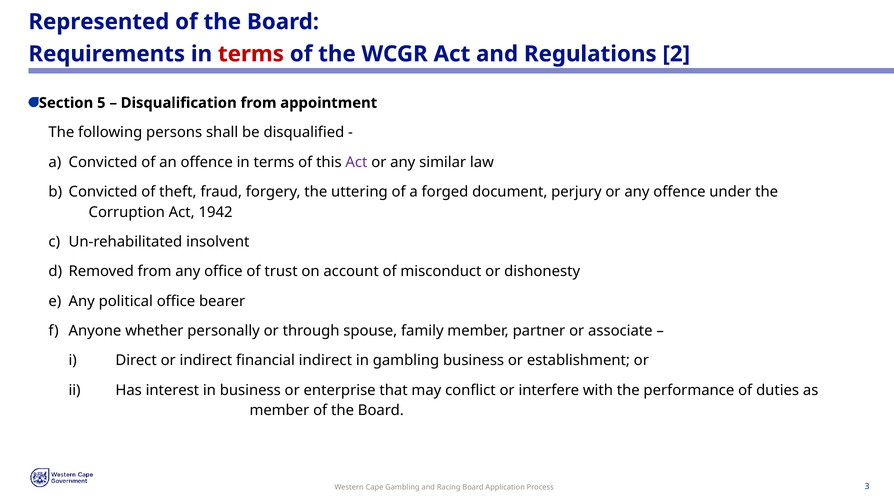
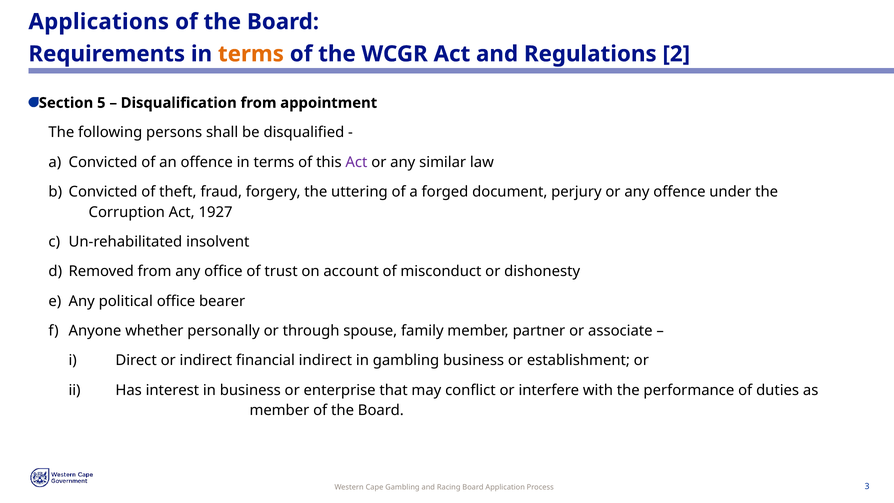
Represented: Represented -> Applications
terms at (251, 54) colour: red -> orange
1942: 1942 -> 1927
